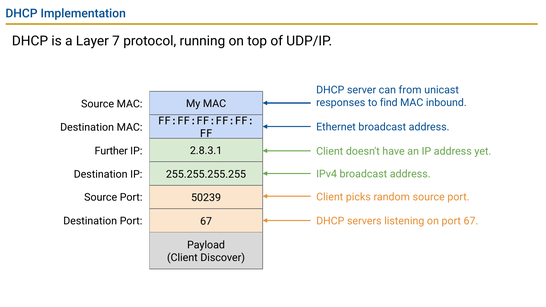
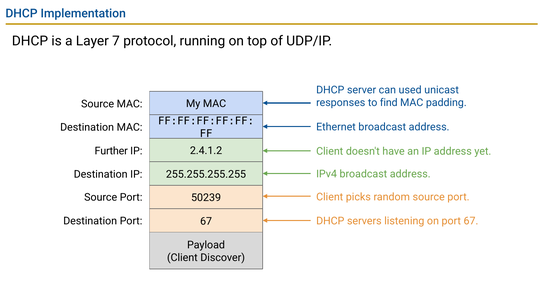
from: from -> used
inbound: inbound -> padding
2.8.3.1: 2.8.3.1 -> 2.4.1.2
